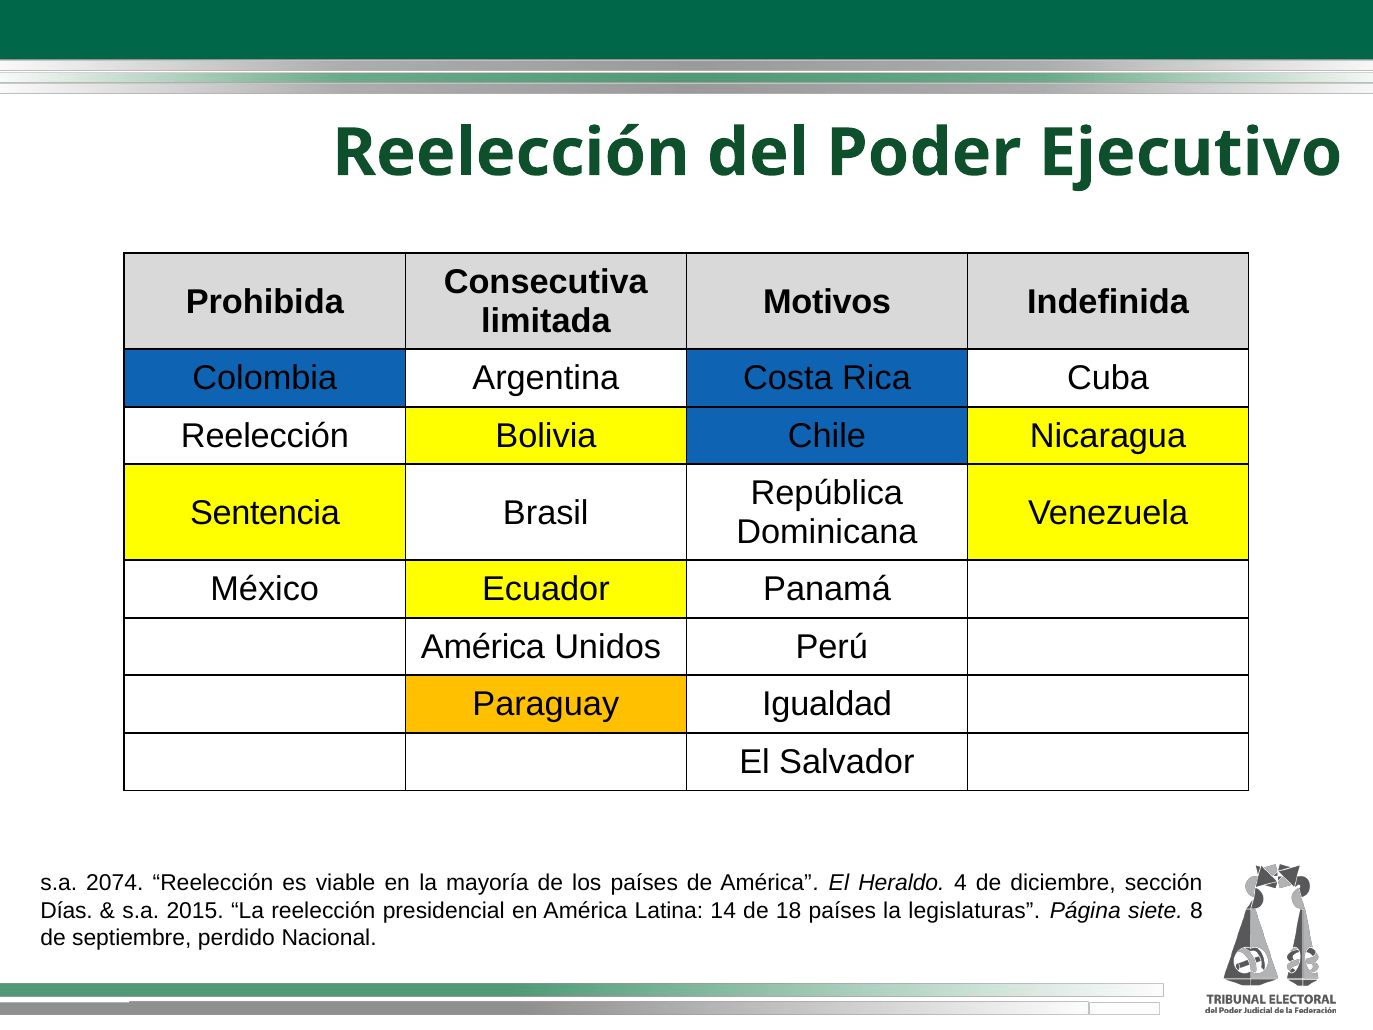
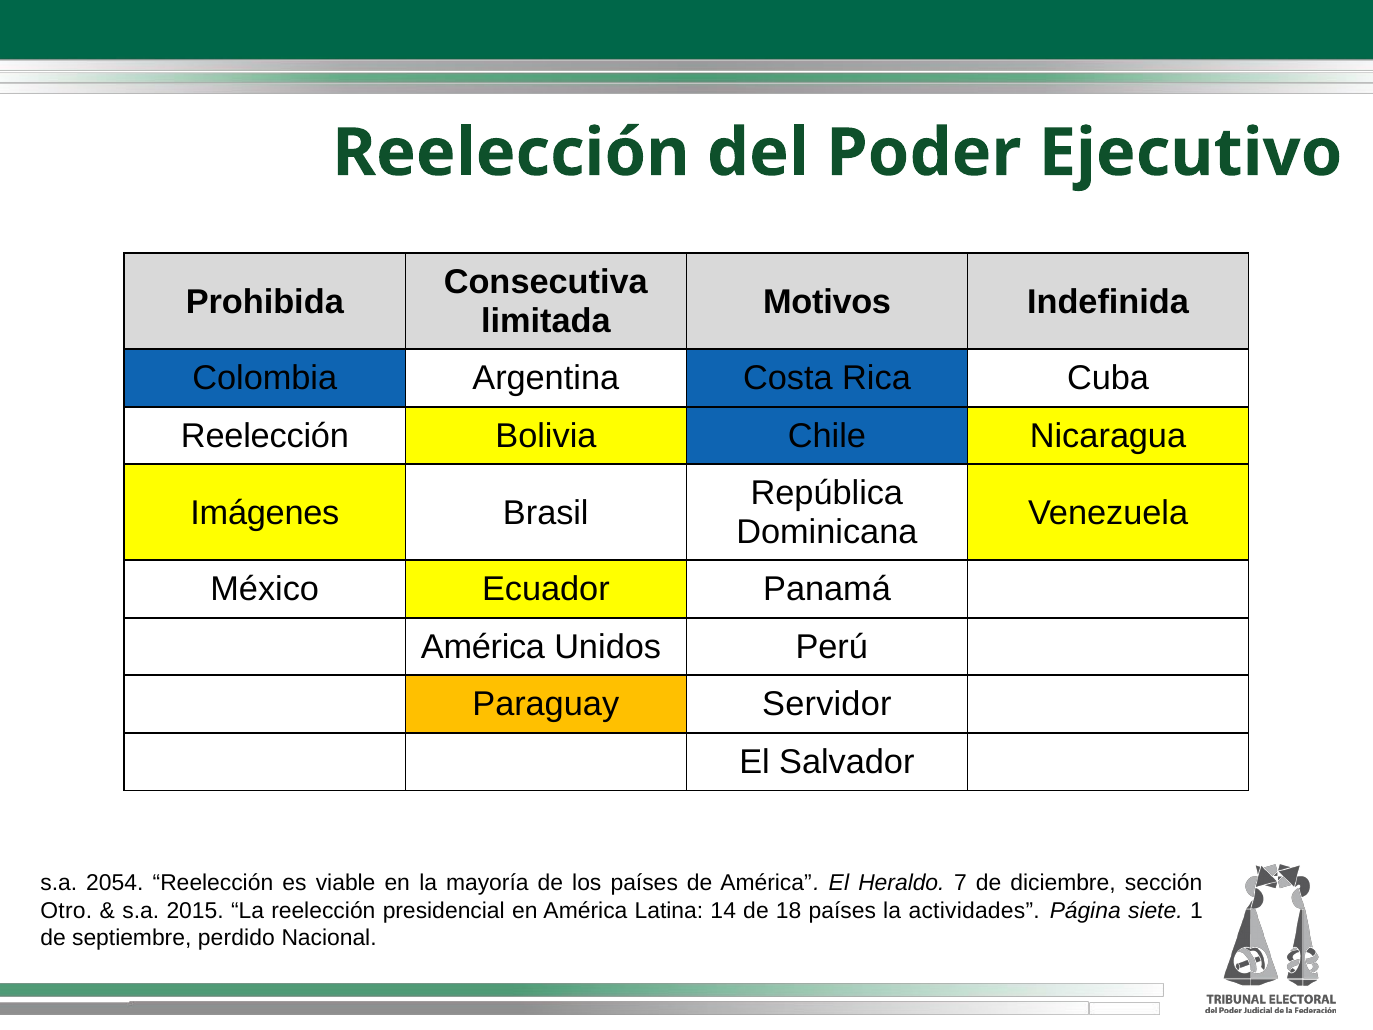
Sentencia: Sentencia -> Imágenes
Igualdad: Igualdad -> Servidor
2074: 2074 -> 2054
4: 4 -> 7
Días: Días -> Otro
legislaturas: legislaturas -> actividades
8: 8 -> 1
